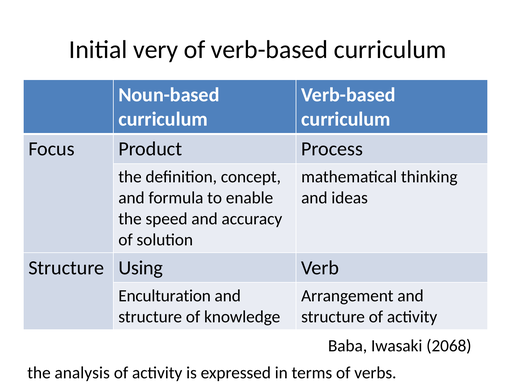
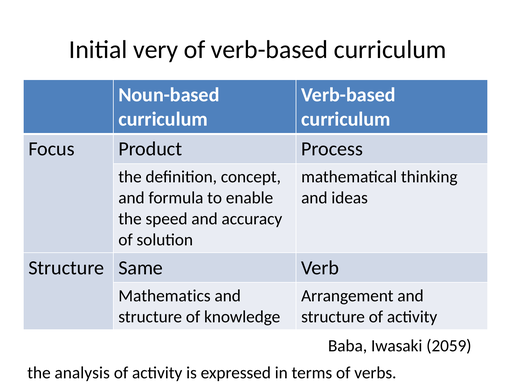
Using: Using -> Same
Enculturation: Enculturation -> Mathematics
2068: 2068 -> 2059
